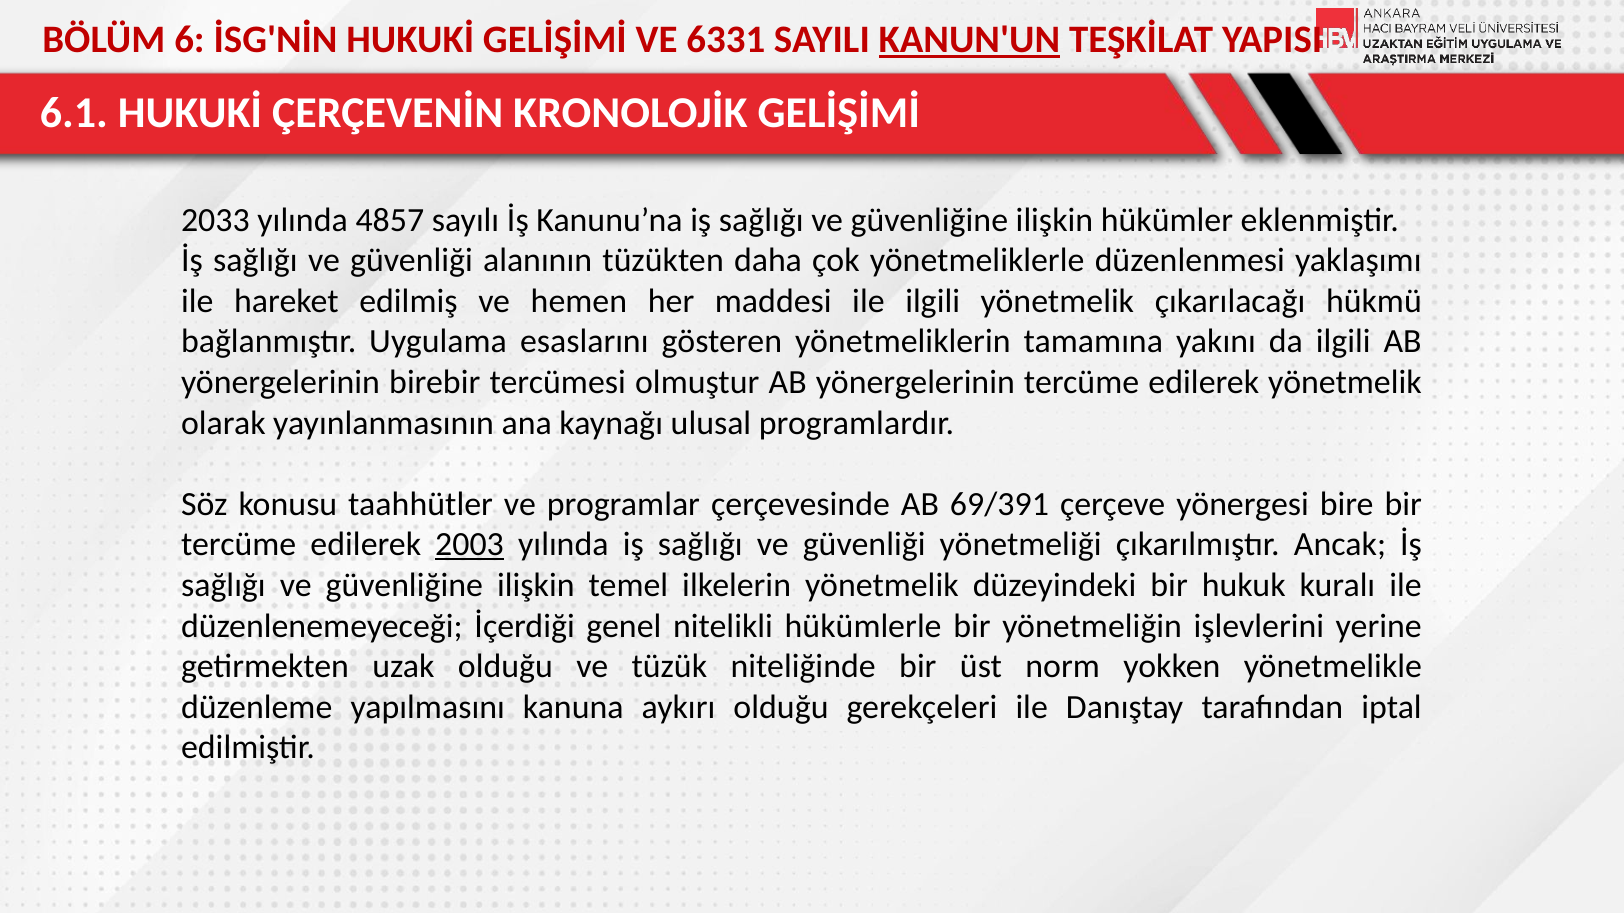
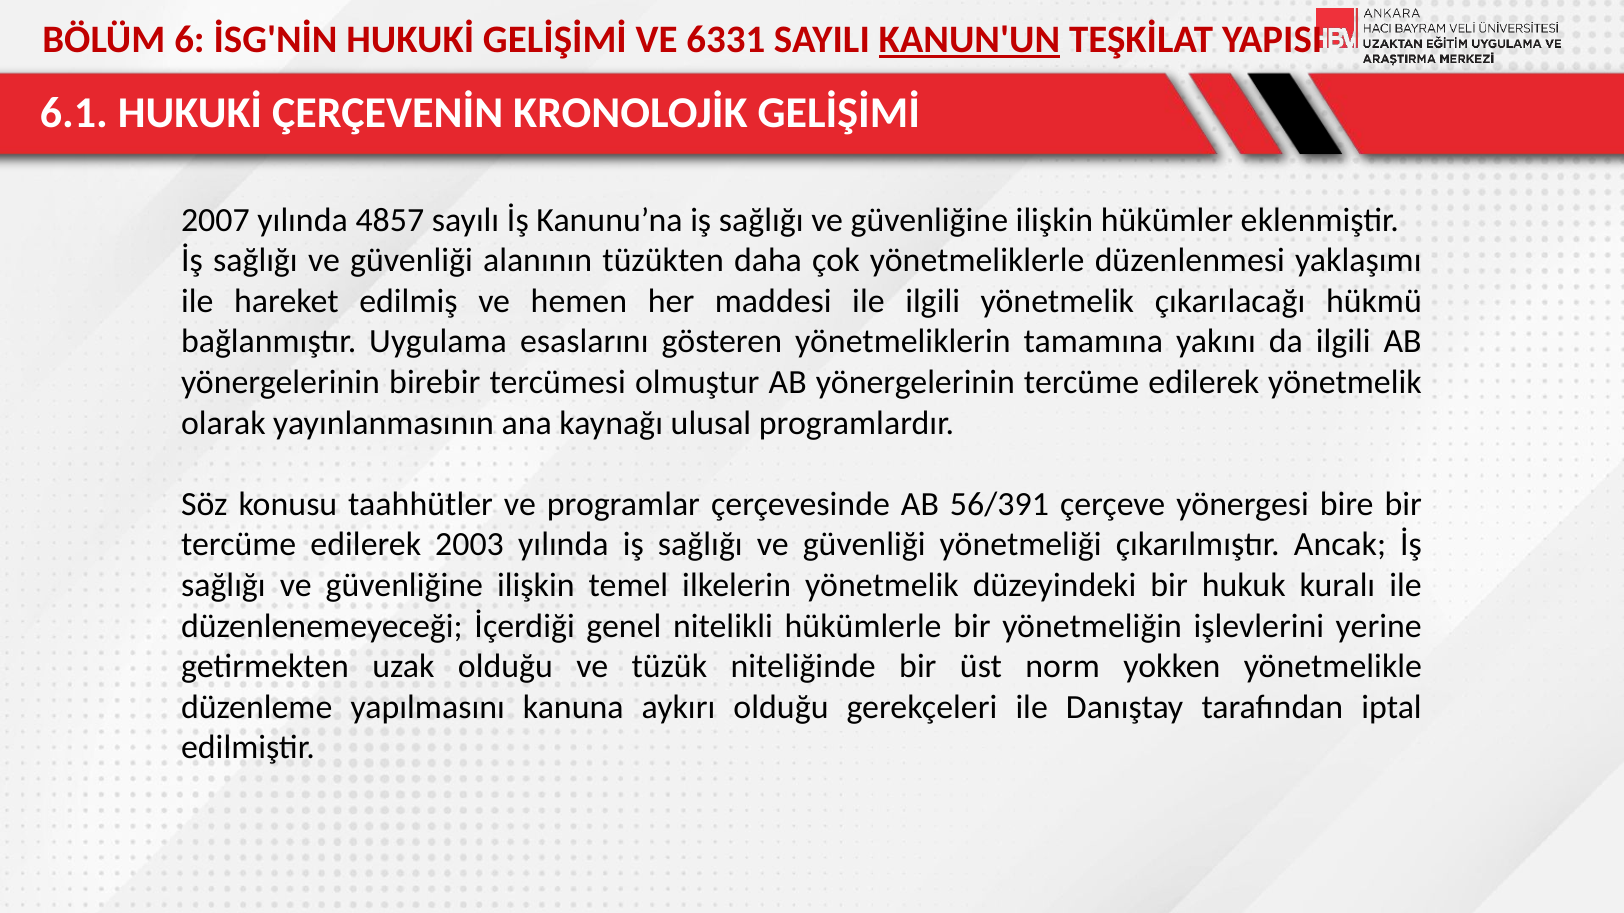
2033: 2033 -> 2007
69/391: 69/391 -> 56/391
2003 underline: present -> none
